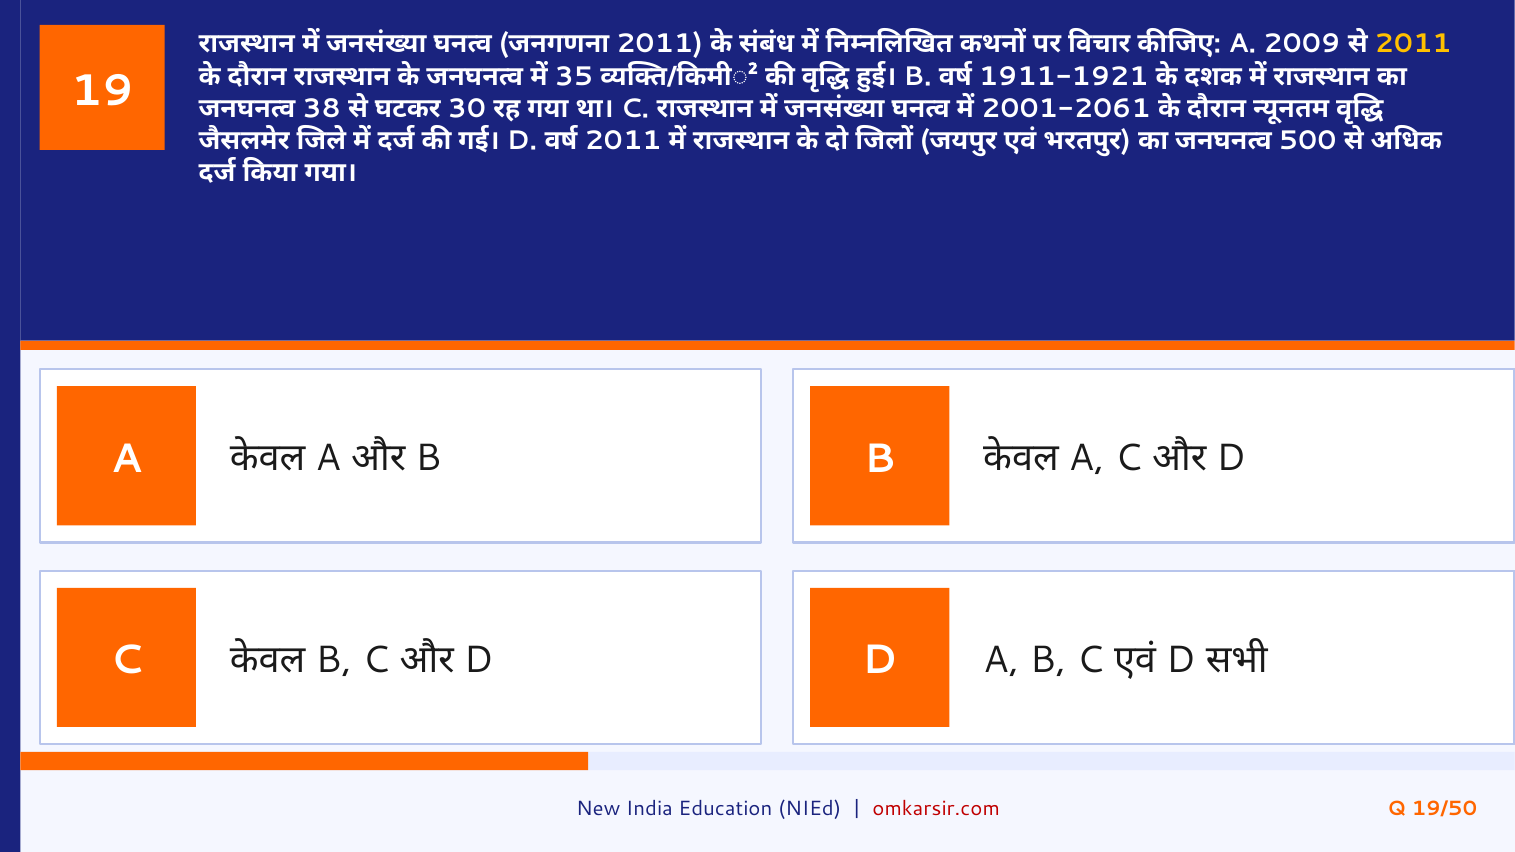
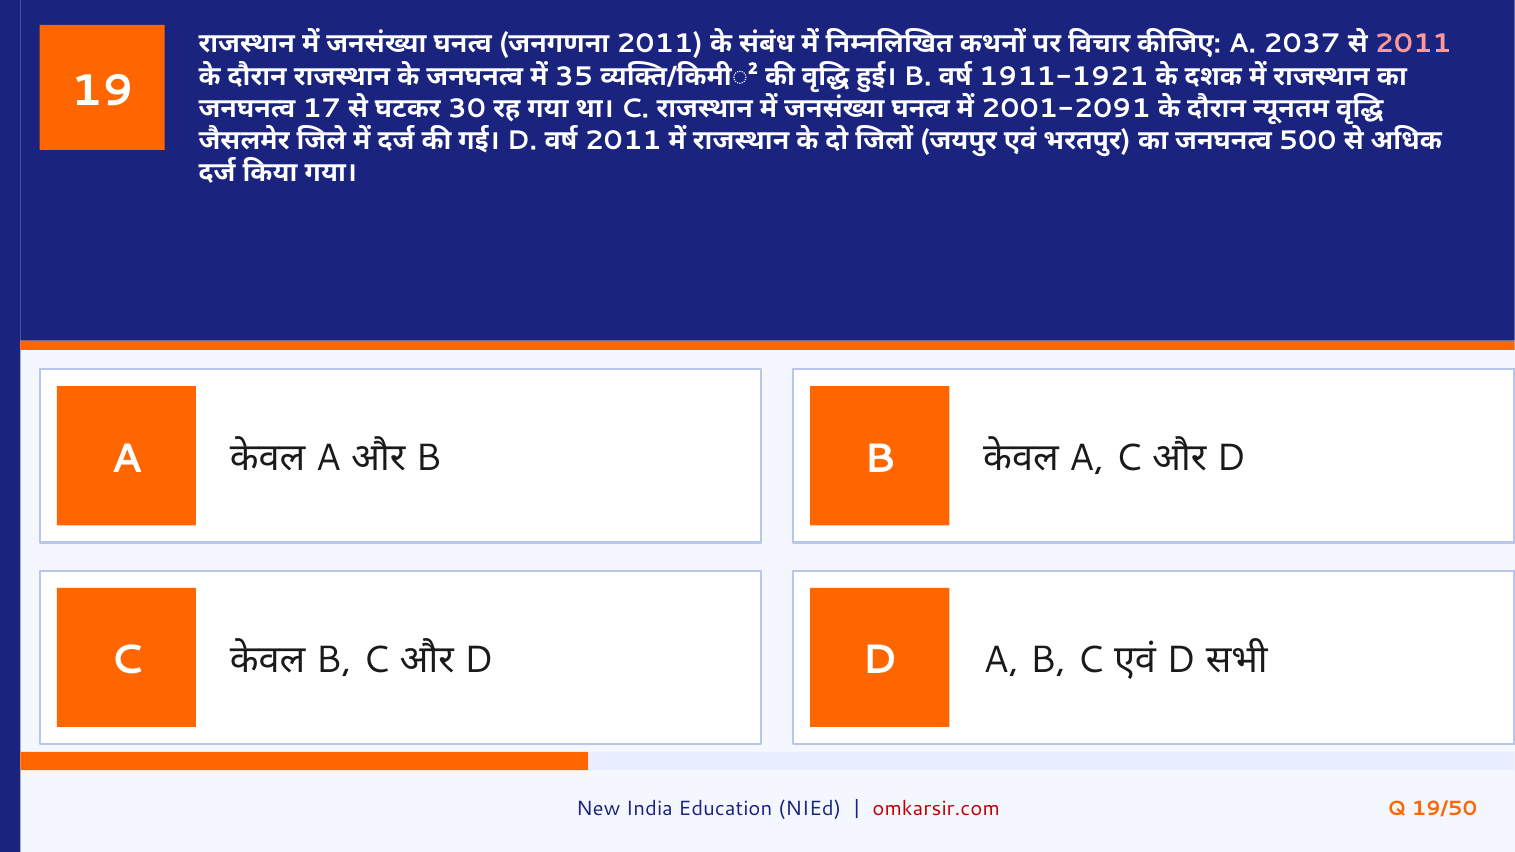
2009: 2009 -> 2037
2011 at (1413, 44) colour: yellow -> pink
38: 38 -> 17
2001-2061: 2001-2061 -> 2001-2091
